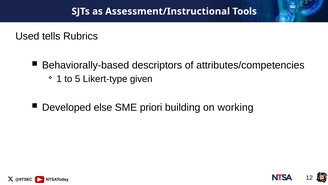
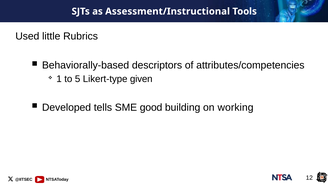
tells: tells -> little
else: else -> tells
priori: priori -> good
